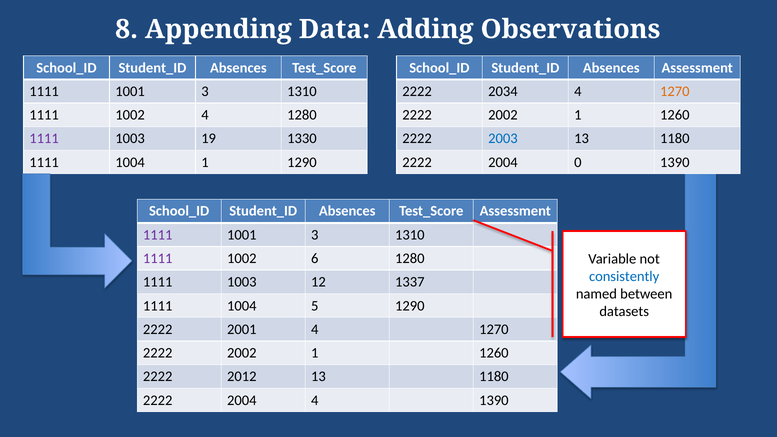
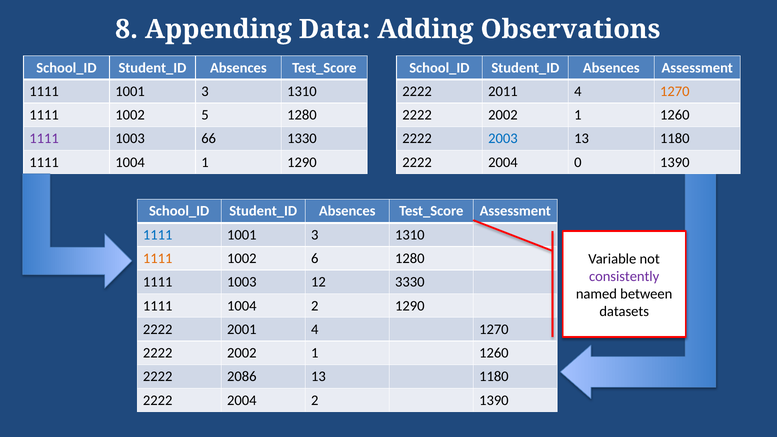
2034: 2034 -> 2011
1002 4: 4 -> 5
19: 19 -> 66
1111 at (158, 235) colour: purple -> blue
1111 at (158, 259) colour: purple -> orange
consistently colour: blue -> purple
1337: 1337 -> 3330
1004 5: 5 -> 2
2012: 2012 -> 2086
2004 4: 4 -> 2
